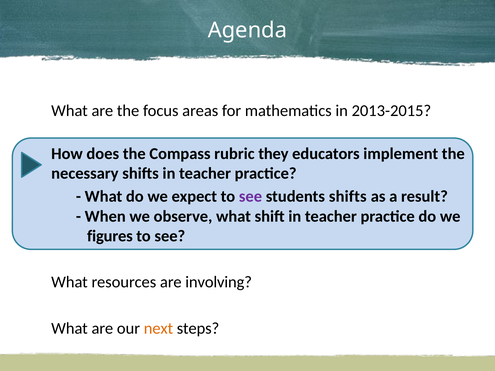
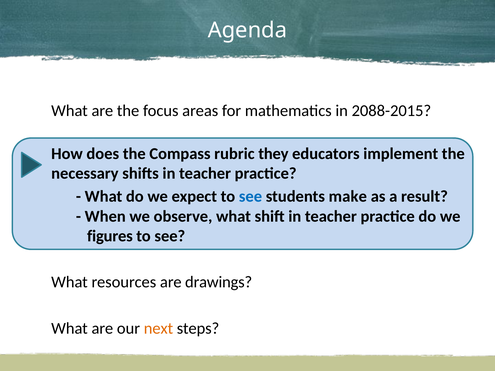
2013-2015: 2013-2015 -> 2088-2015
see at (250, 197) colour: purple -> blue
students shifts: shifts -> make
involving: involving -> drawings
